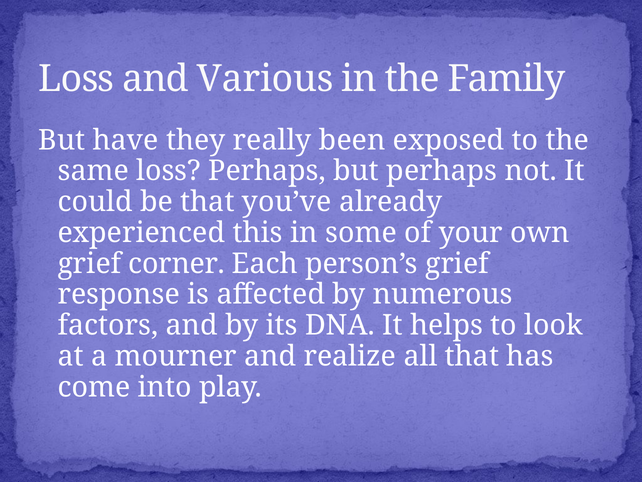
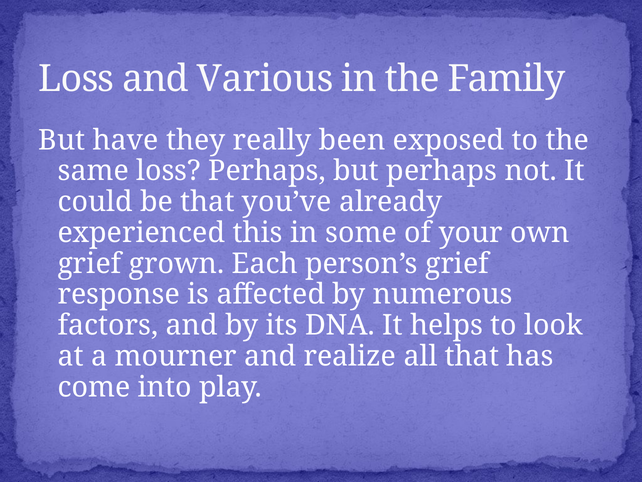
corner: corner -> grown
